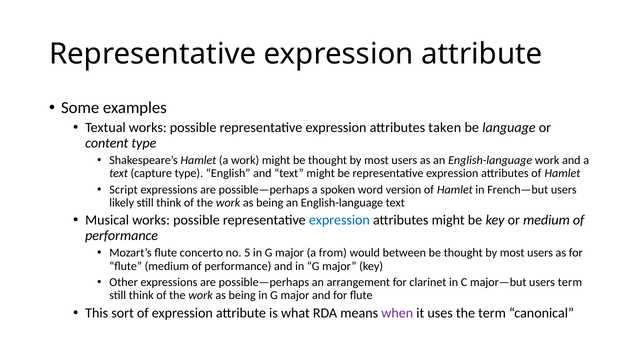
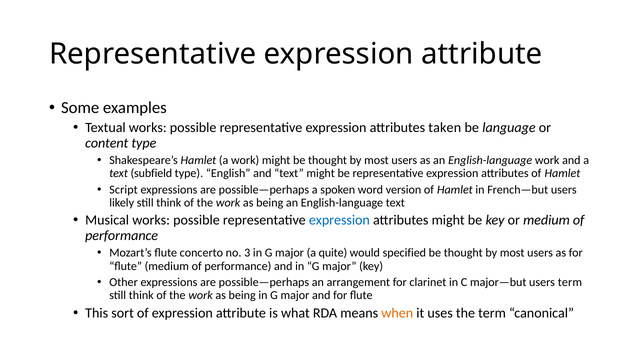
capture: capture -> subfield
5: 5 -> 3
from: from -> quite
between: between -> specified
when colour: purple -> orange
